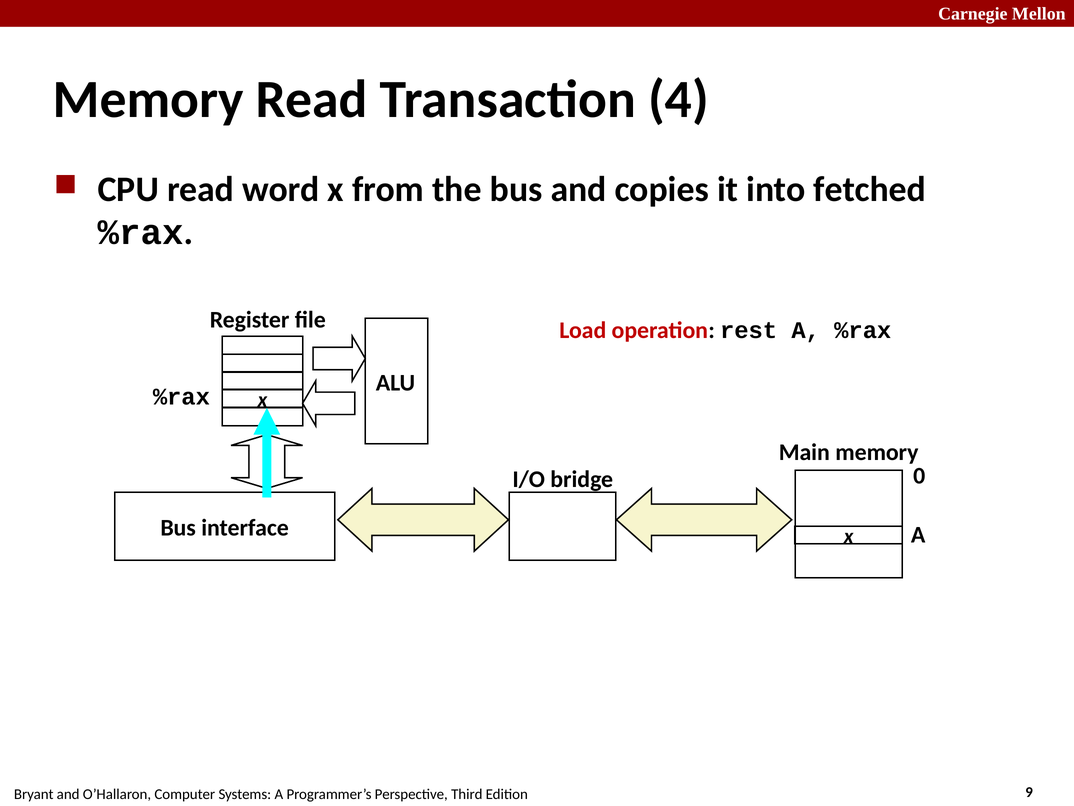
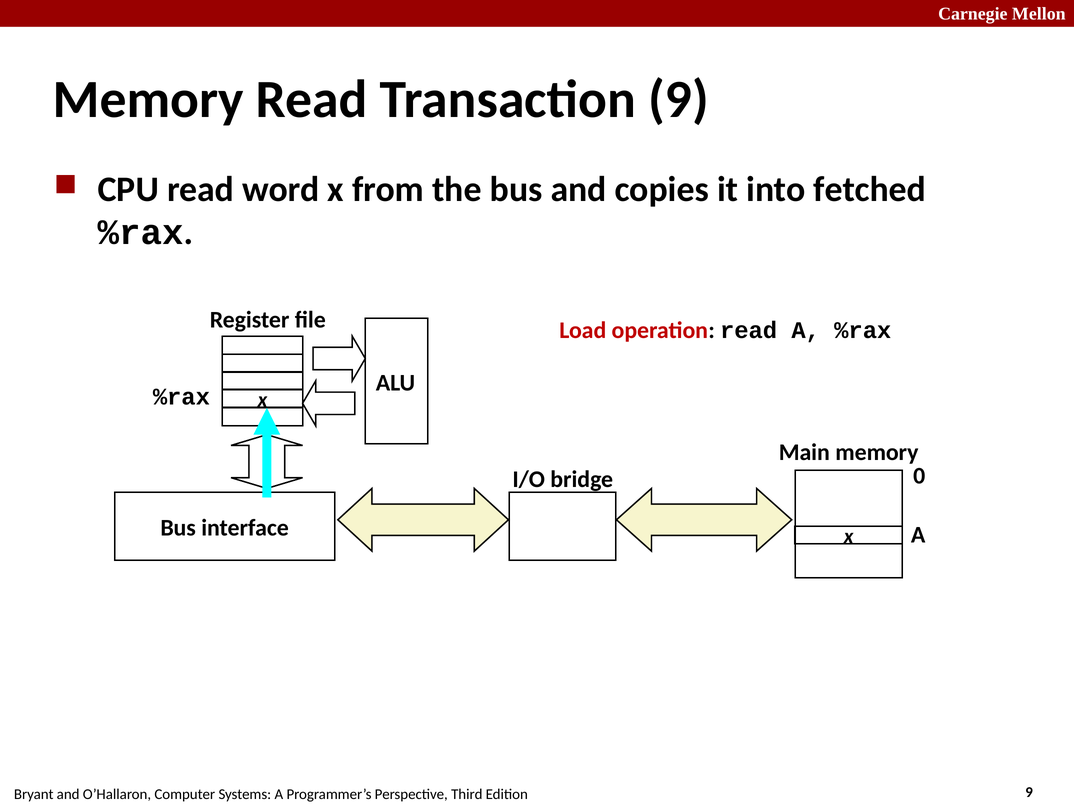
Transaction 4: 4 -> 9
operation rest: rest -> read
